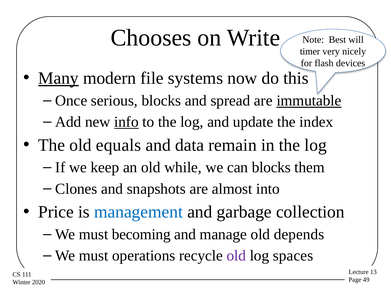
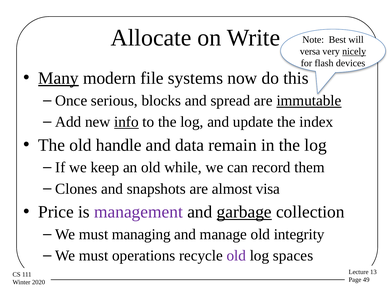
Chooses: Chooses -> Allocate
timer: timer -> versa
nicely underline: none -> present
equals: equals -> handle
can blocks: blocks -> record
into: into -> visa
management colour: blue -> purple
garbage underline: none -> present
becoming: becoming -> managing
depends: depends -> integrity
